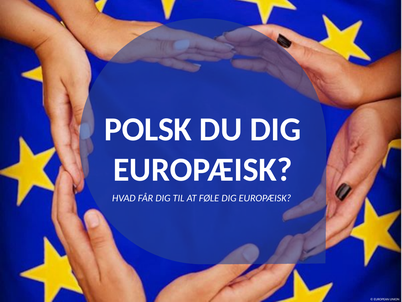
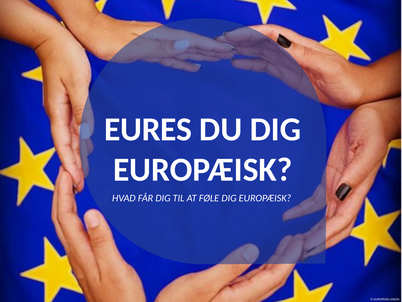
POLSK: POLSK -> EURES
